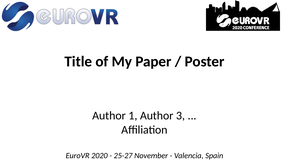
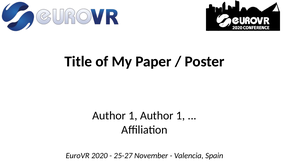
1 Author 3: 3 -> 1
